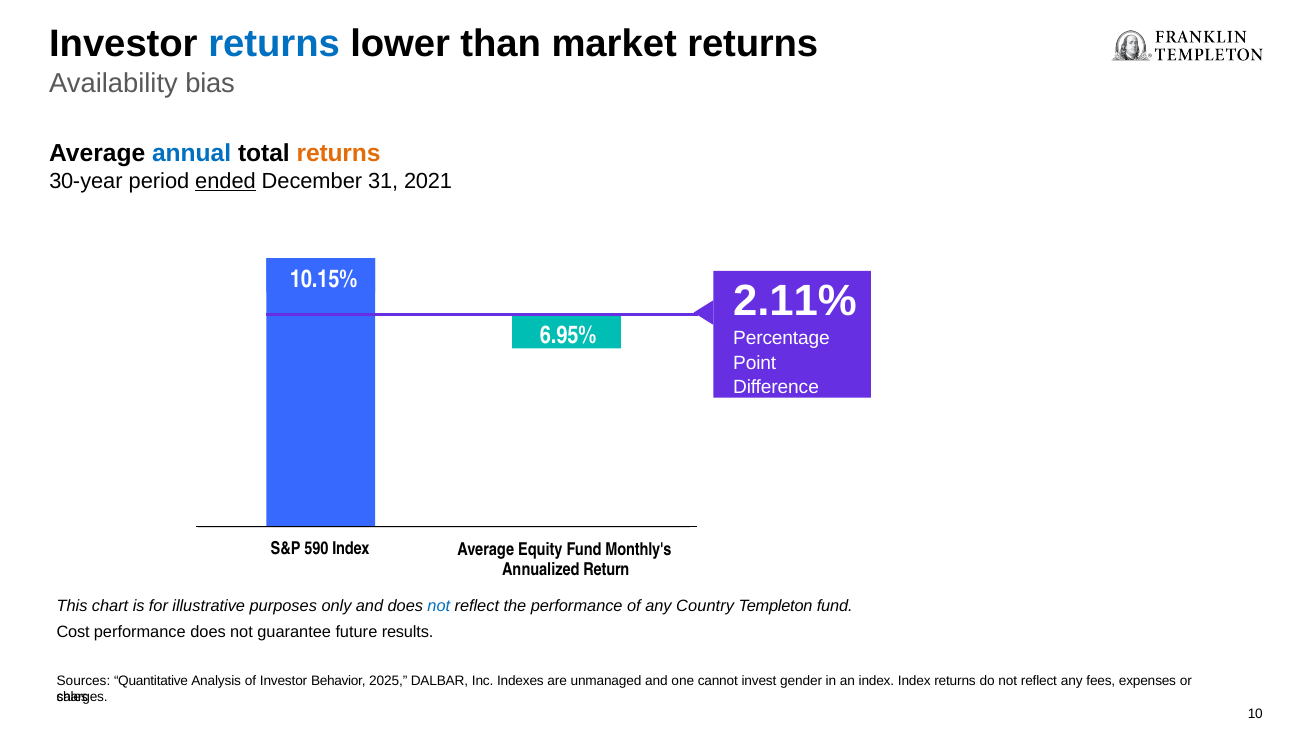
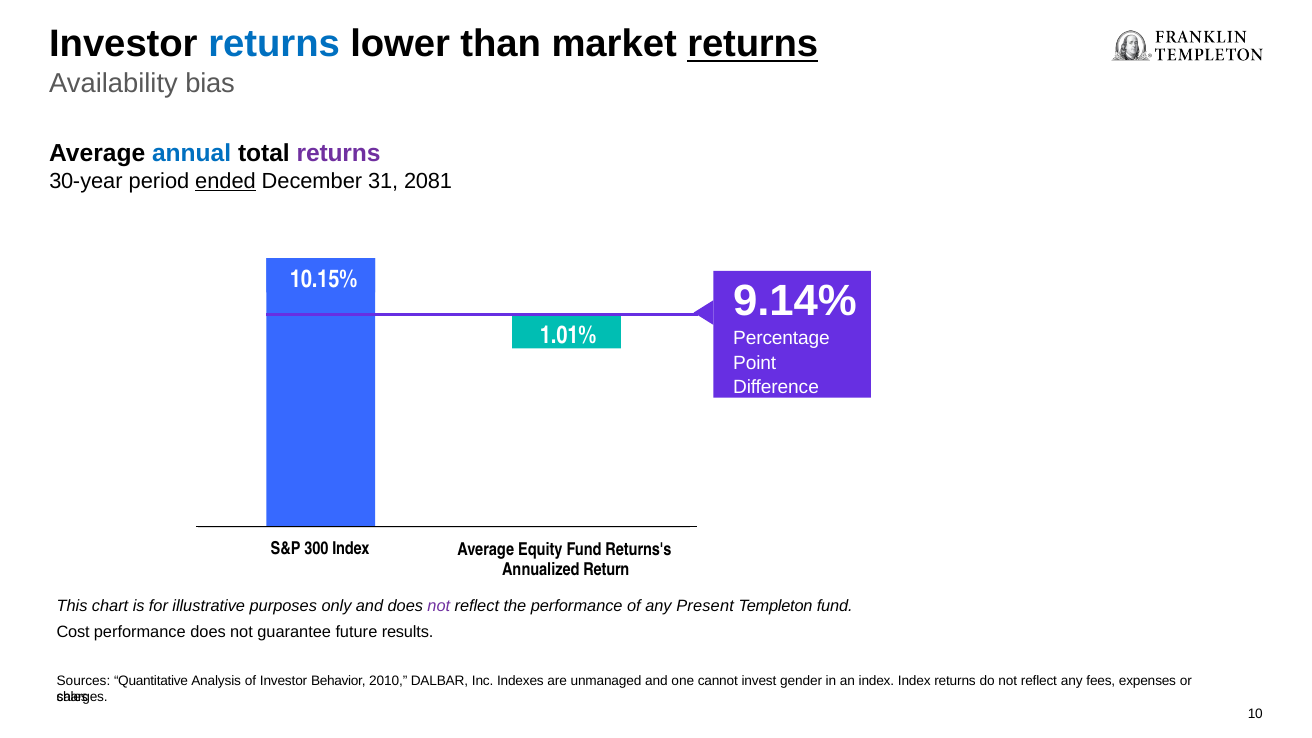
returns at (753, 44) underline: none -> present
returns at (339, 154) colour: orange -> purple
2021: 2021 -> 2081
2.11%: 2.11% -> 9.14%
6.95%: 6.95% -> 1.01%
590: 590 -> 300
Monthly's: Monthly's -> Returns's
not at (439, 606) colour: blue -> purple
Country: Country -> Present
2025: 2025 -> 2010
